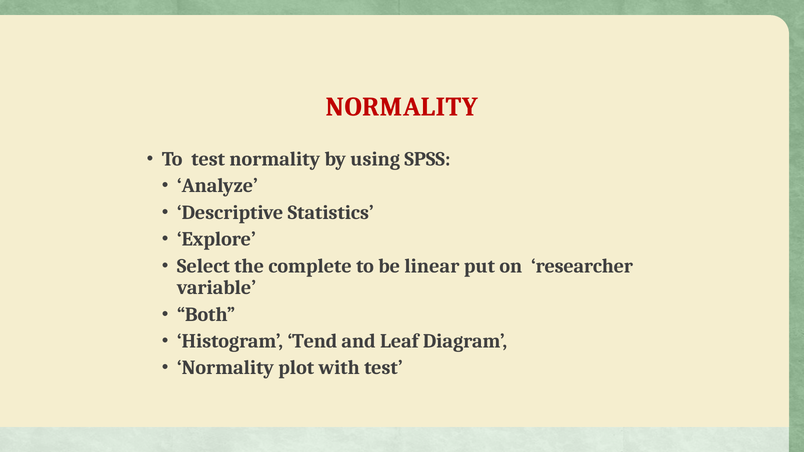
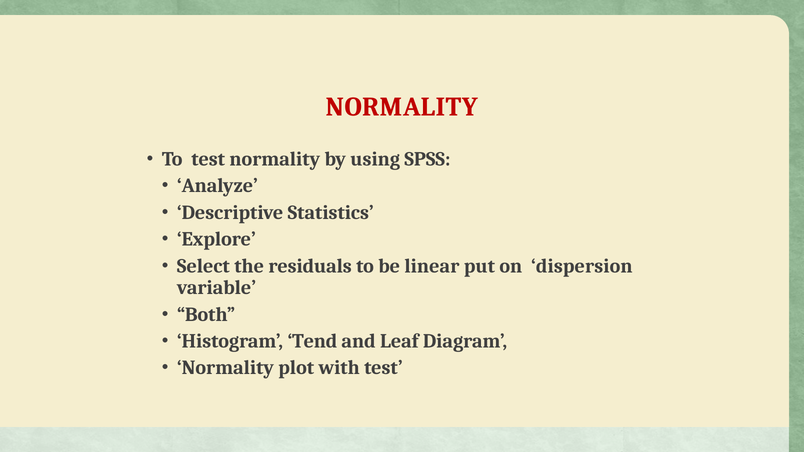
complete: complete -> residuals
researcher: researcher -> dispersion
